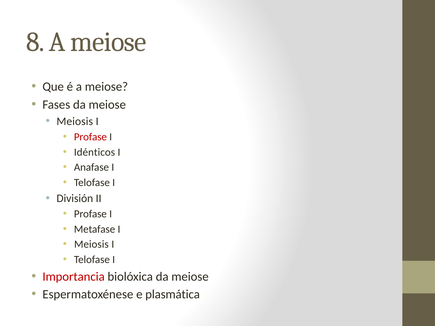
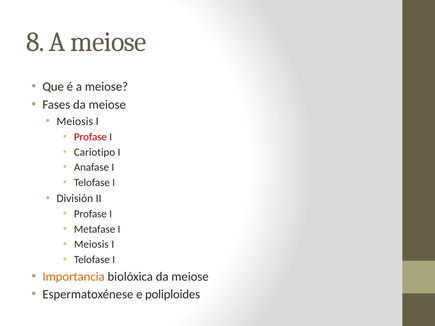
Idénticos: Idénticos -> Cariotipo
Importancia colour: red -> orange
plasmática: plasmática -> poliploides
